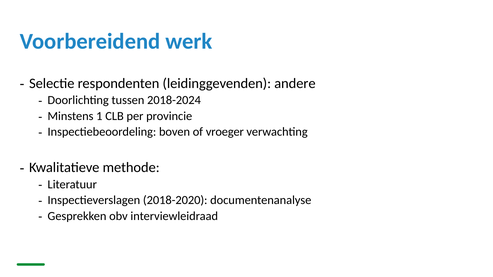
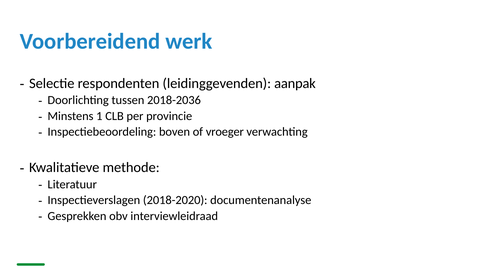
andere: andere -> aanpak
2018-2024: 2018-2024 -> 2018-2036
